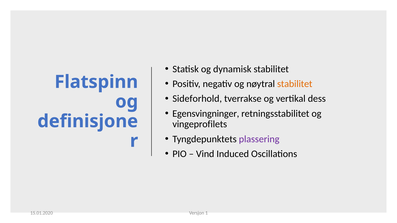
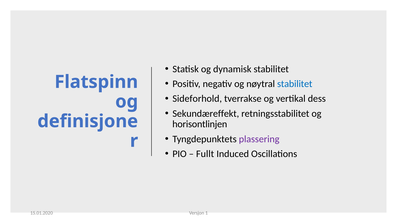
stabilitet at (295, 84) colour: orange -> blue
Egensvingninger: Egensvingninger -> Sekundæreffekt
vingeprofilets: vingeprofilets -> horisontlinjen
Vind: Vind -> Fullt
